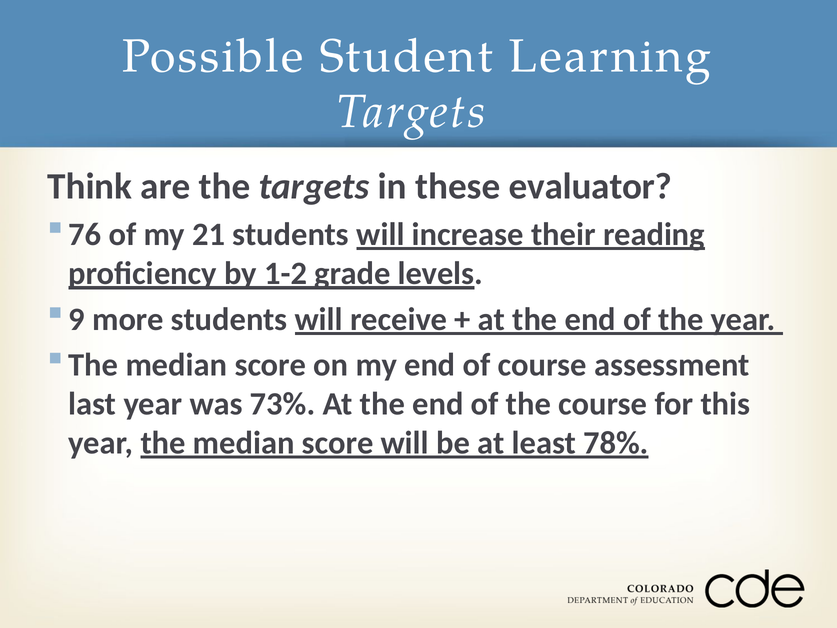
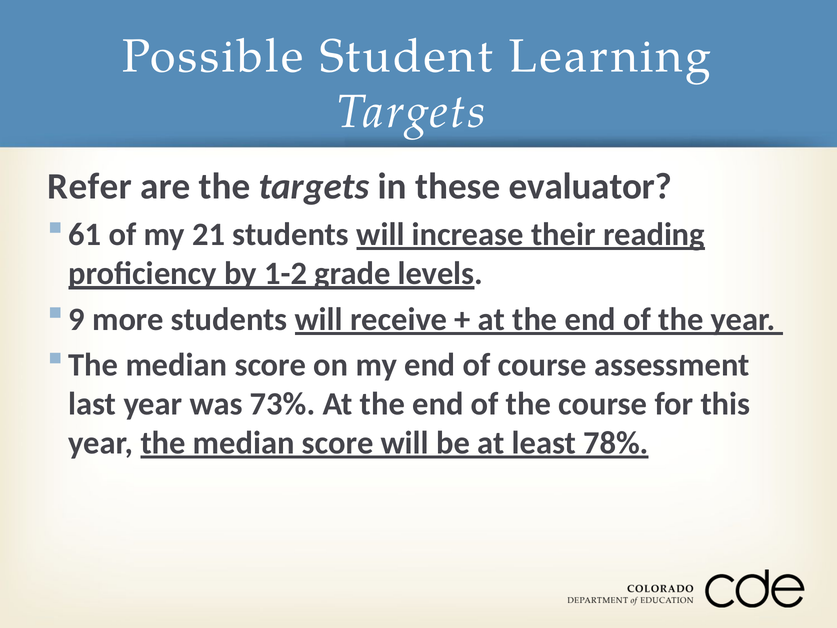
Think: Think -> Refer
76: 76 -> 61
